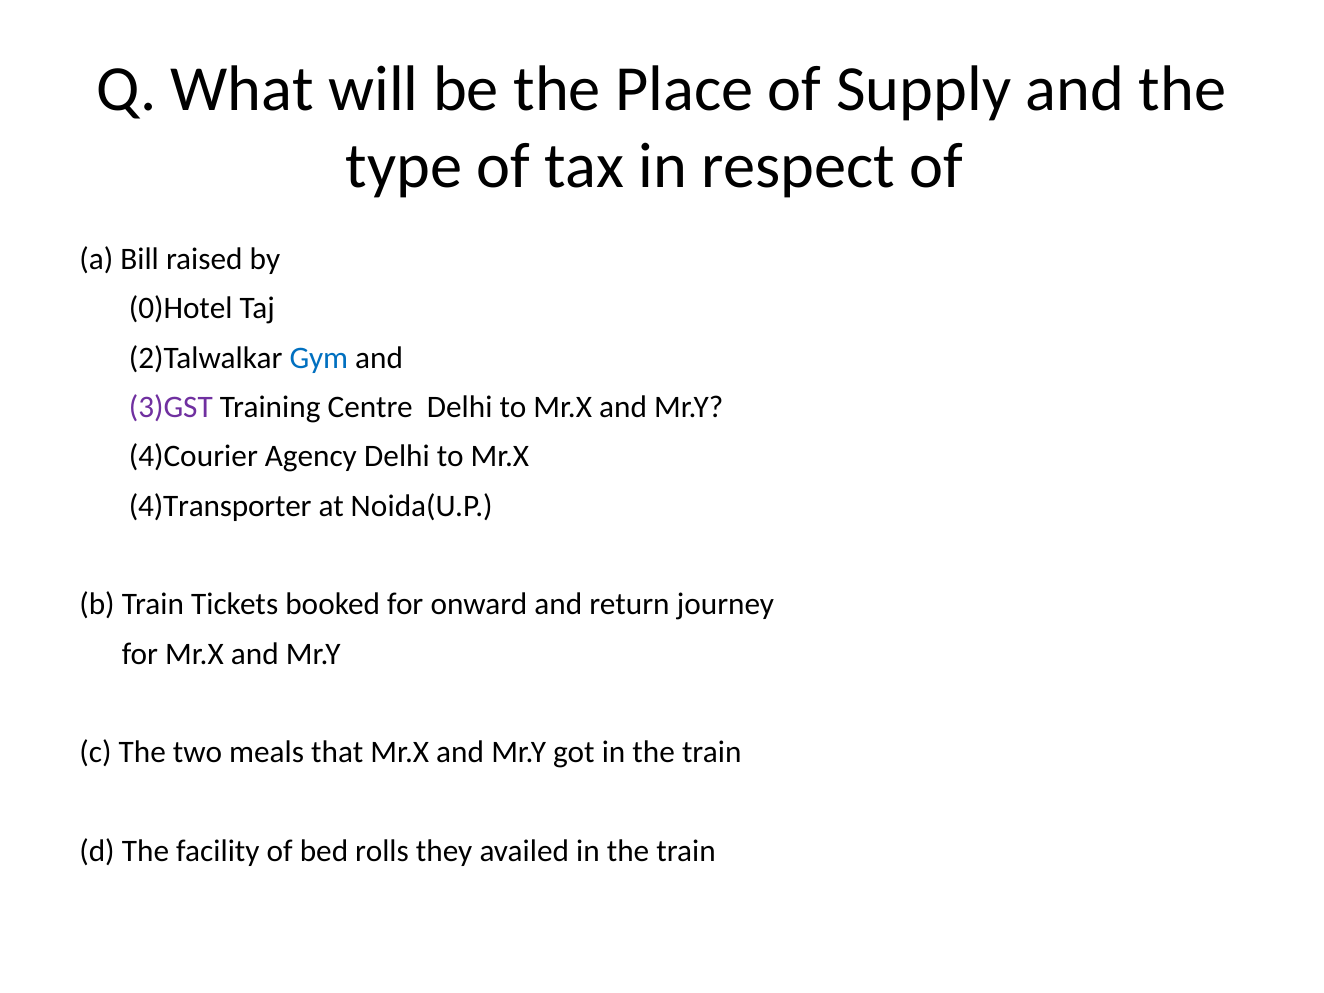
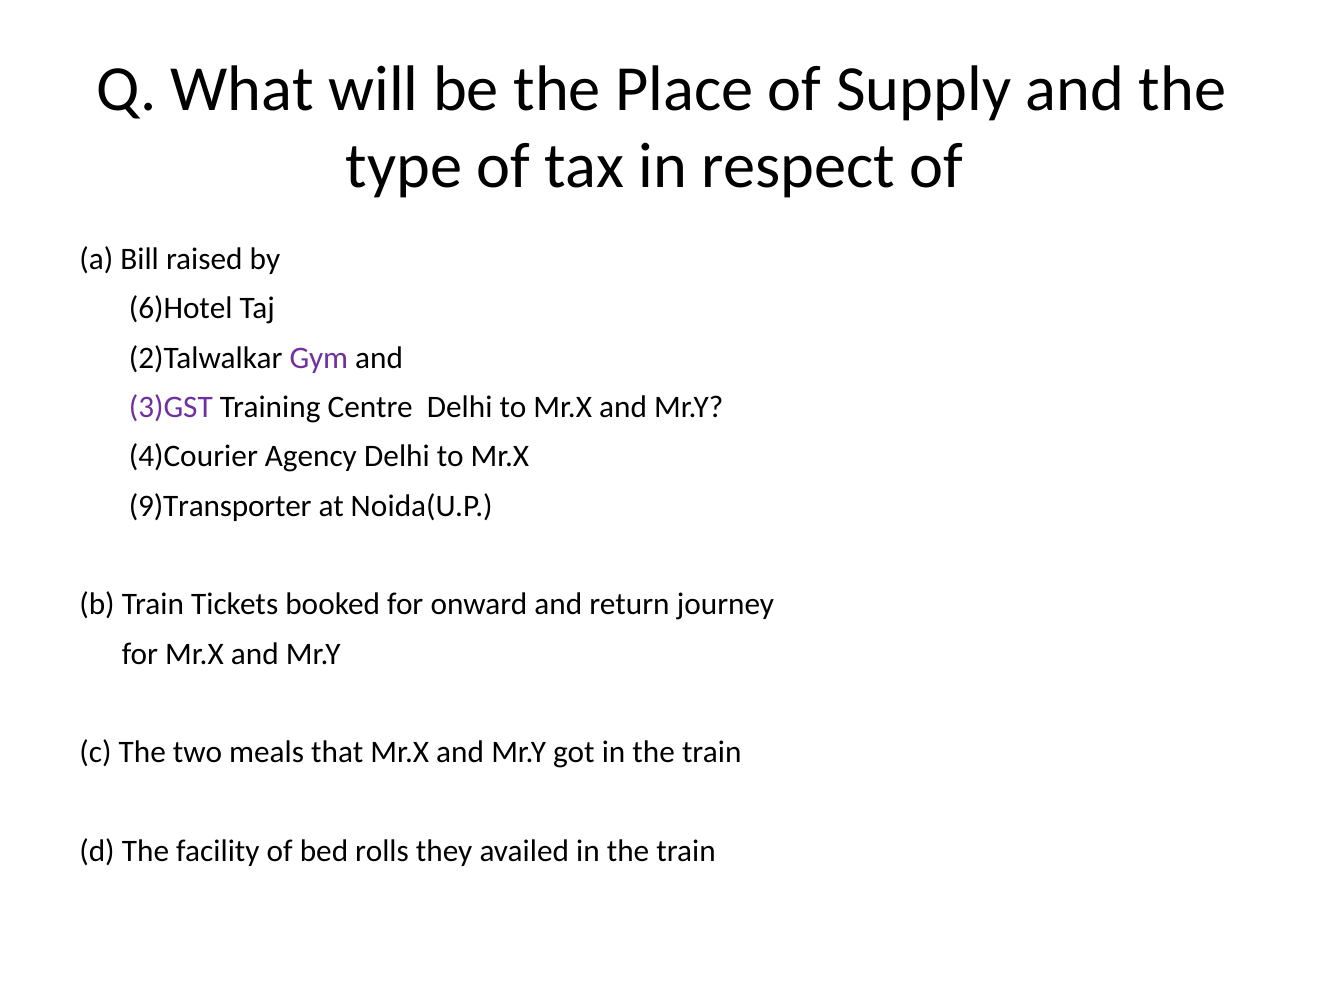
0)Hotel: 0)Hotel -> 6)Hotel
Gym colour: blue -> purple
4)Transporter: 4)Transporter -> 9)Transporter
